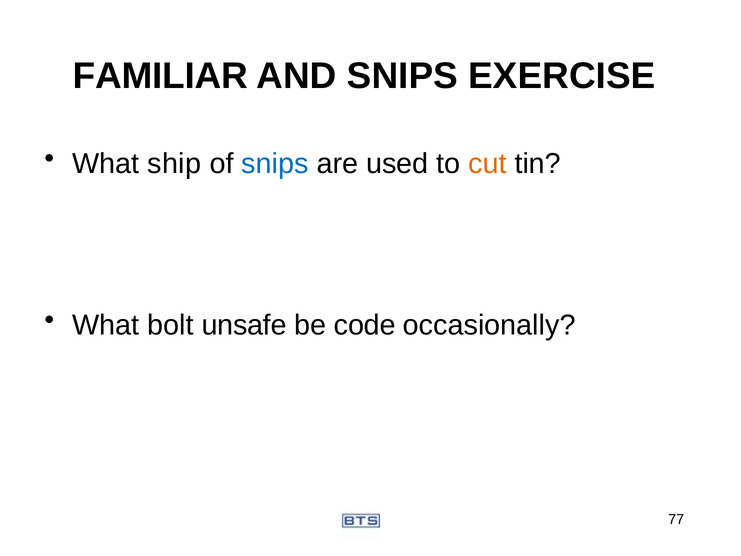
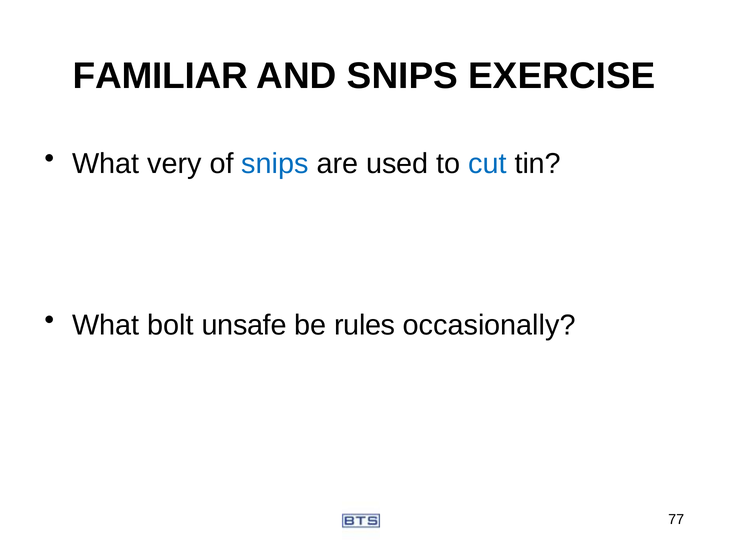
ship: ship -> very
cut colour: orange -> blue
code: code -> rules
